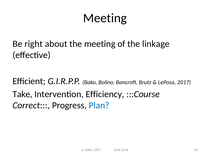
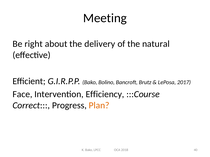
the meeting: meeting -> delivery
linkage: linkage -> natural
Take: Take -> Face
Plan colour: blue -> orange
